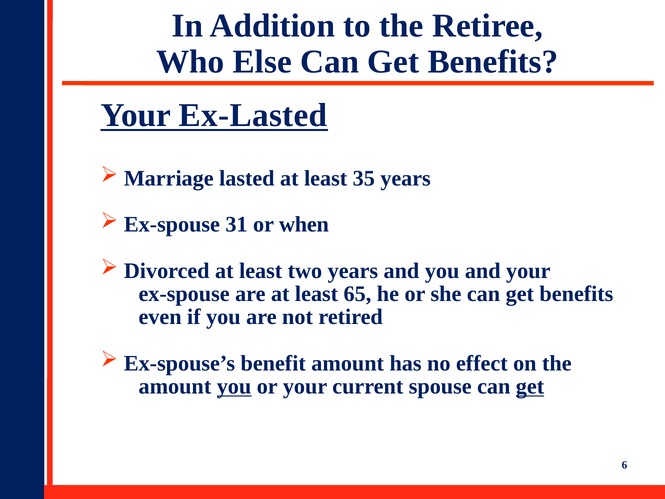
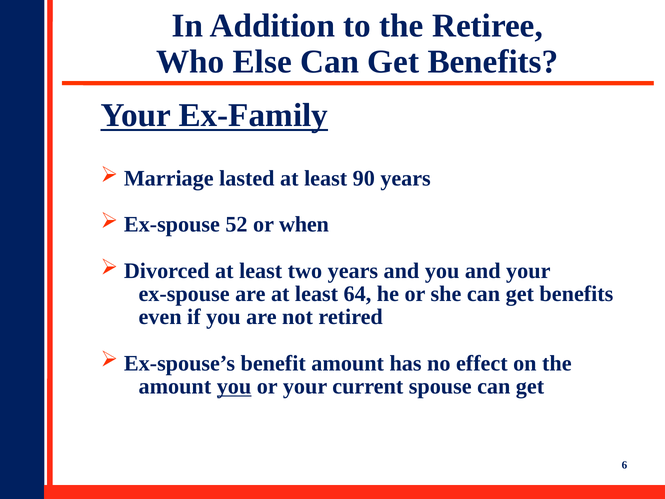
Ex-Lasted: Ex-Lasted -> Ex-Family
35: 35 -> 90
31: 31 -> 52
65: 65 -> 64
get at (530, 386) underline: present -> none
